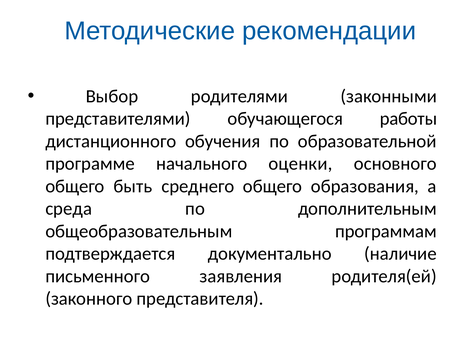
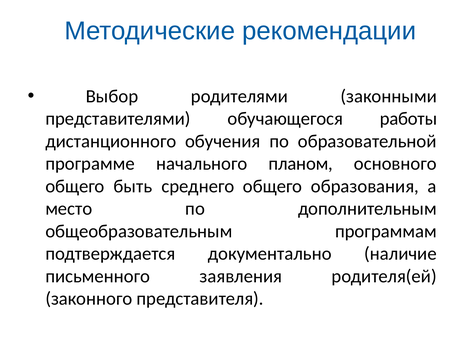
оценки: оценки -> планом
среда: среда -> место
